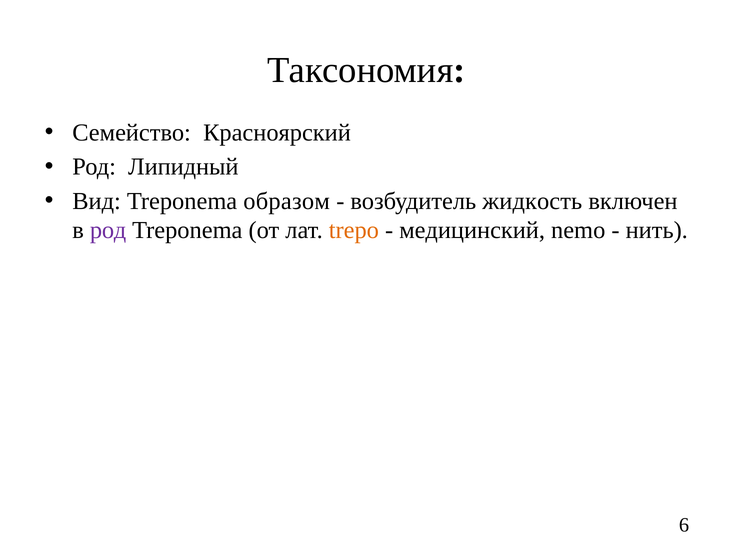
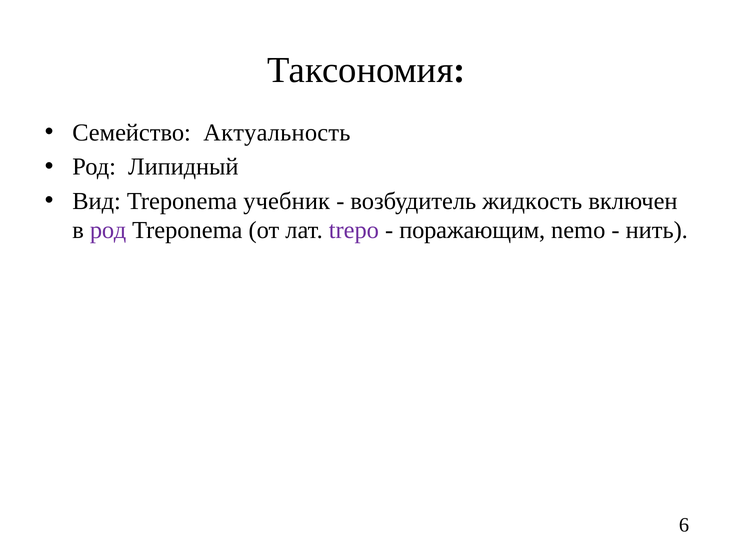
Красноярский: Красноярский -> Актуальность
образом: образом -> учебник
trepo colour: orange -> purple
медицинский: медицинский -> поражающим
